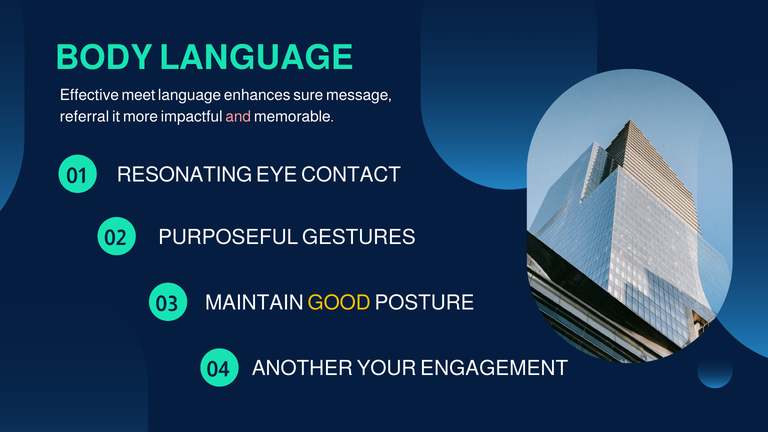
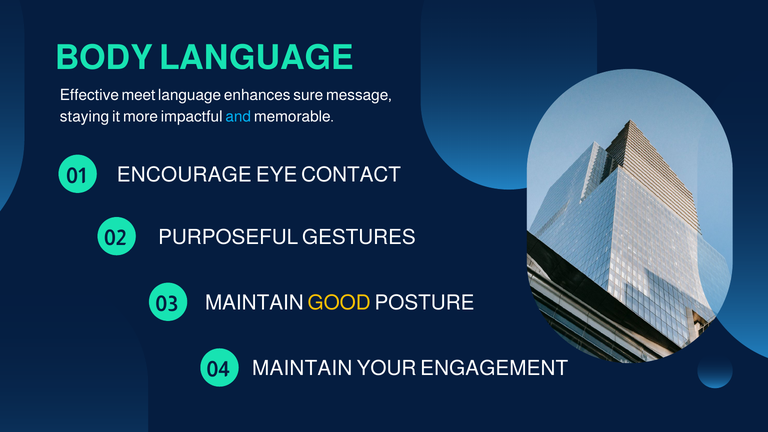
referral: referral -> staying
and colour: pink -> light blue
RESONATING: RESONATING -> ENCOURAGE
ANOTHER at (302, 368): ANOTHER -> MAINTAIN
